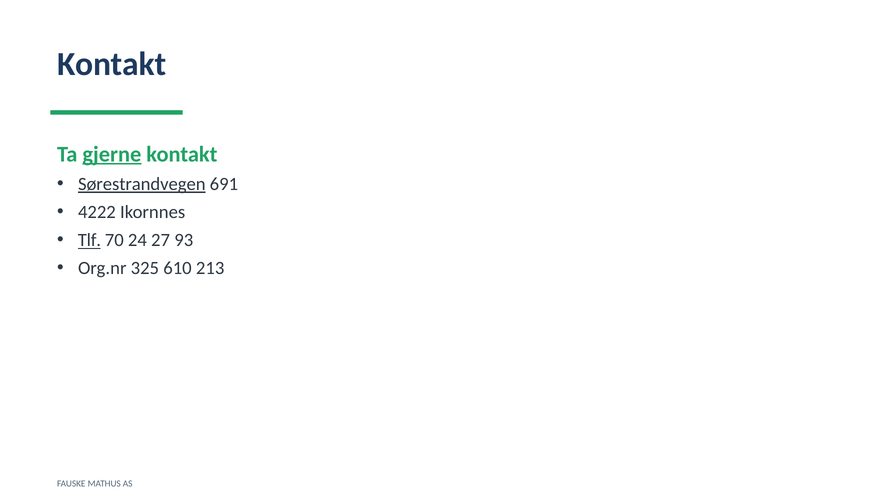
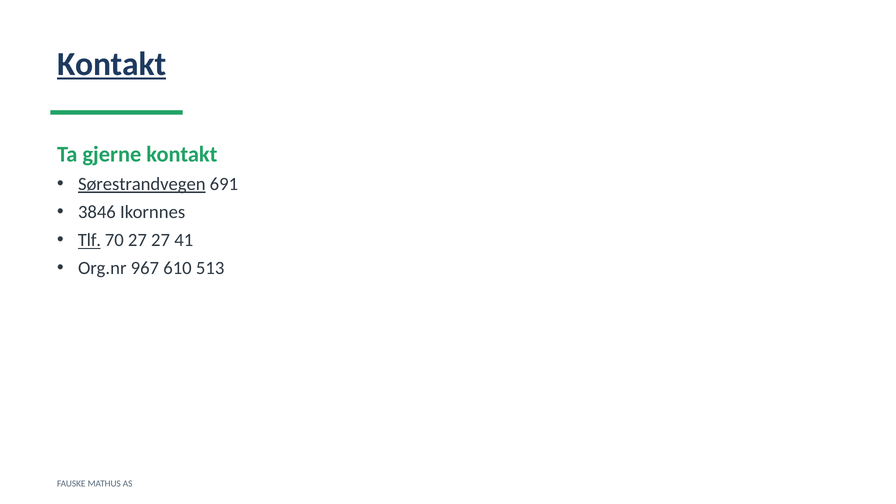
Kontakt at (112, 64) underline: none -> present
gjerne underline: present -> none
4222: 4222 -> 3846
70 24: 24 -> 27
93: 93 -> 41
325: 325 -> 967
213: 213 -> 513
